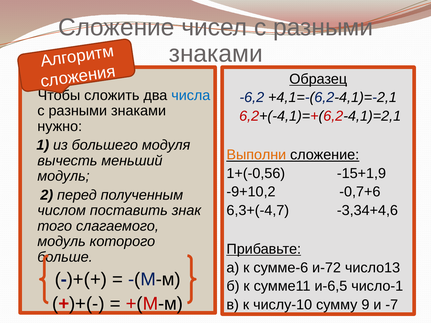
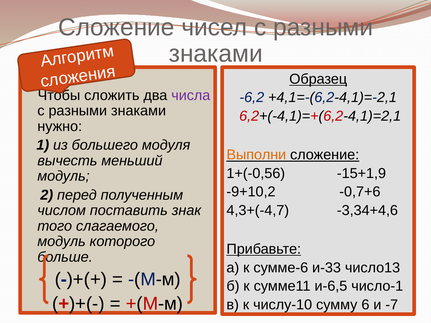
числа colour: blue -> purple
6,3+(-4,7: 6,3+(-4,7 -> 4,3+(-4,7
и-72: и-72 -> и-33
9: 9 -> 6
